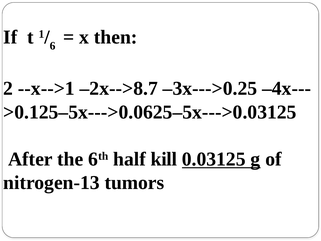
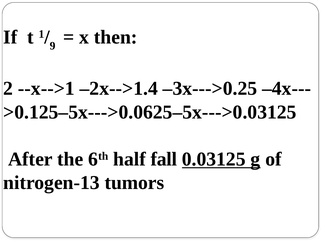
6: 6 -> 9
–2x-->8.7: –2x-->8.7 -> –2x-->1.4
kill: kill -> fall
